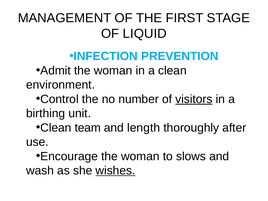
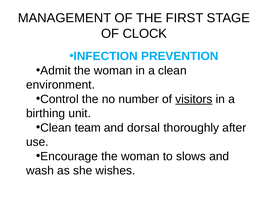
LIQUID: LIQUID -> CLOCK
length: length -> dorsal
wishes underline: present -> none
